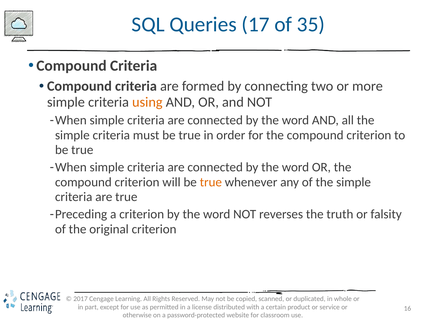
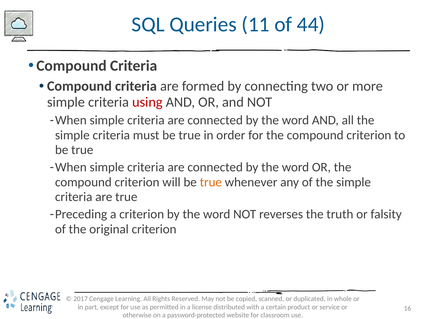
17: 17 -> 11
35: 35 -> 44
using colour: orange -> red
